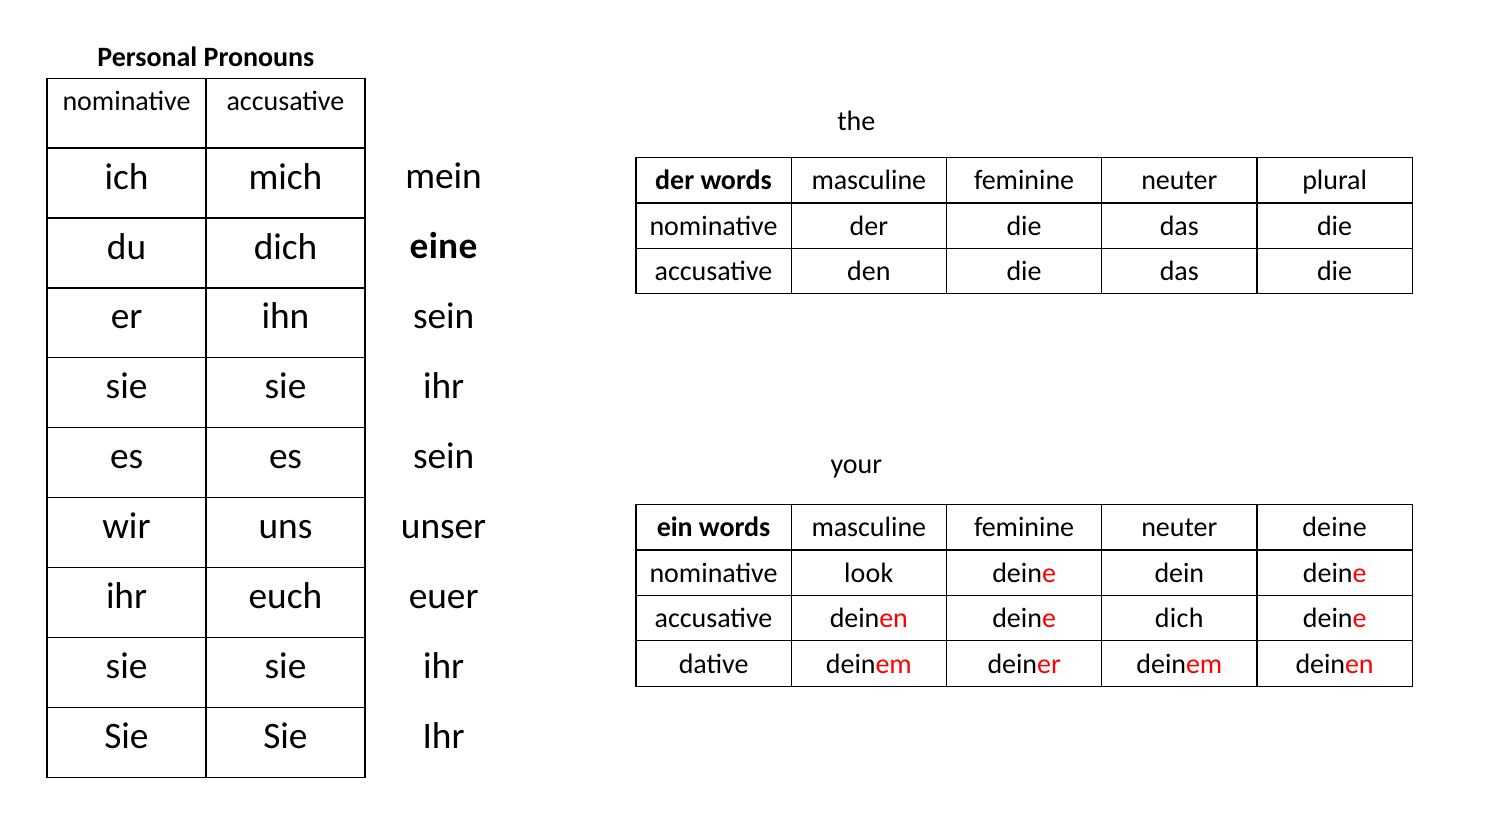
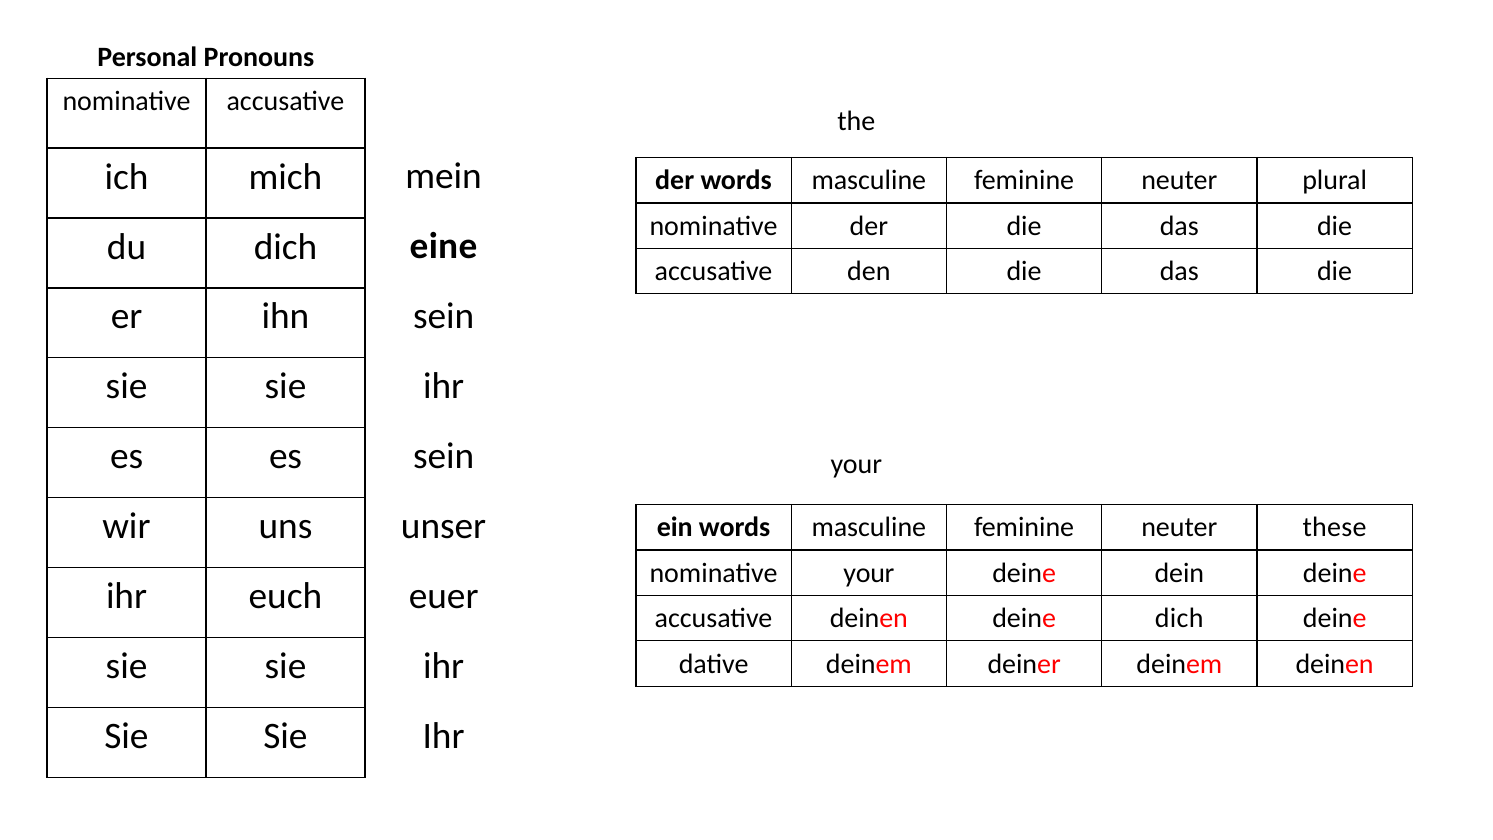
neuter deine: deine -> these
nominative look: look -> your
